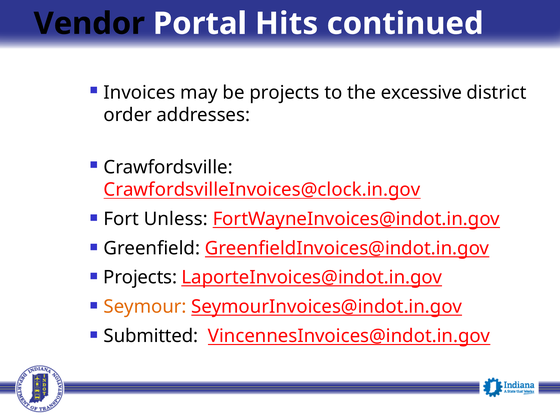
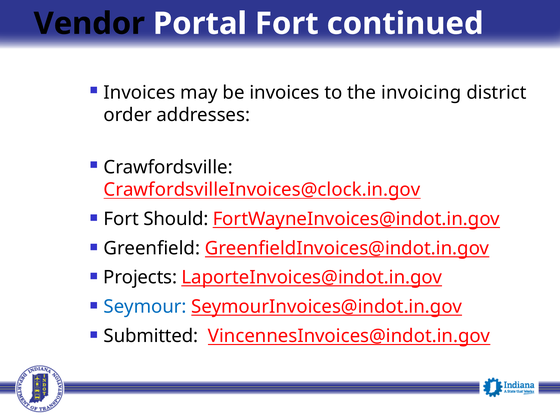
Portal Hits: Hits -> Fort
be projects: projects -> invoices
excessive: excessive -> invoicing
Unless: Unless -> Should
Seymour colour: orange -> blue
